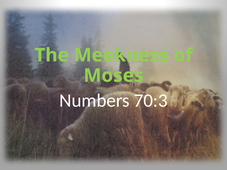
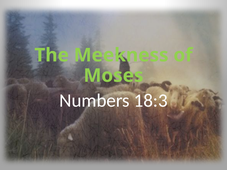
70:3: 70:3 -> 18:3
